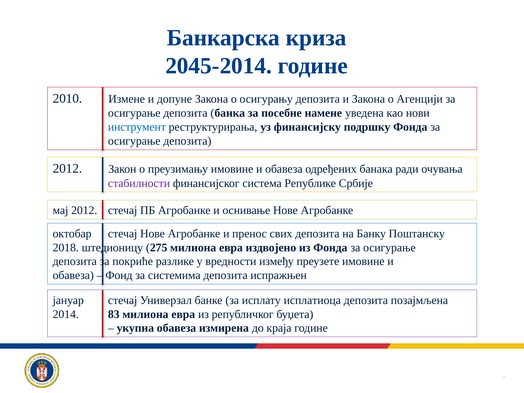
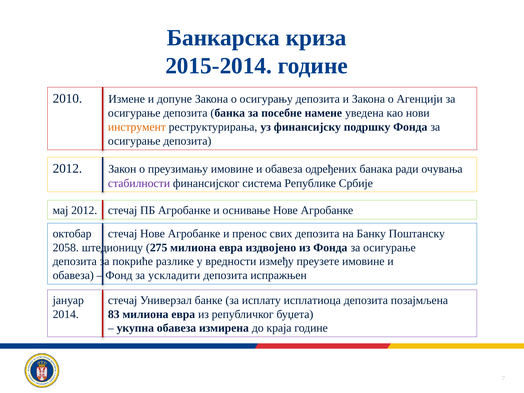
2045-2014: 2045-2014 -> 2015-2014
инструмент colour: blue -> orange
2018: 2018 -> 2058
системима: системима -> ускладити
